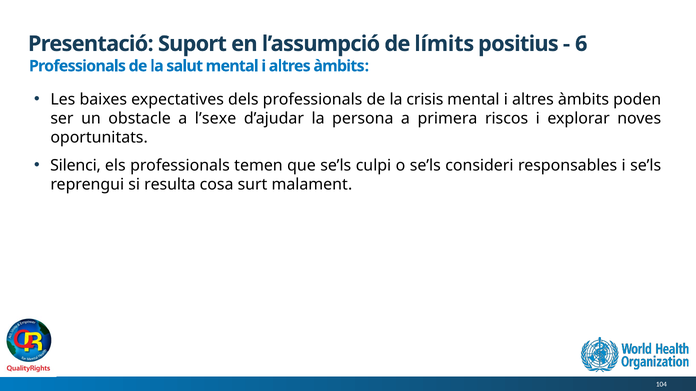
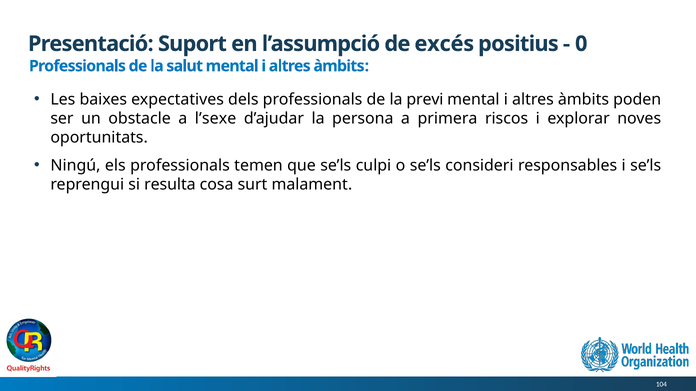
límits: límits -> excés
6: 6 -> 0
crisis: crisis -> previ
Silenci: Silenci -> Ningú
